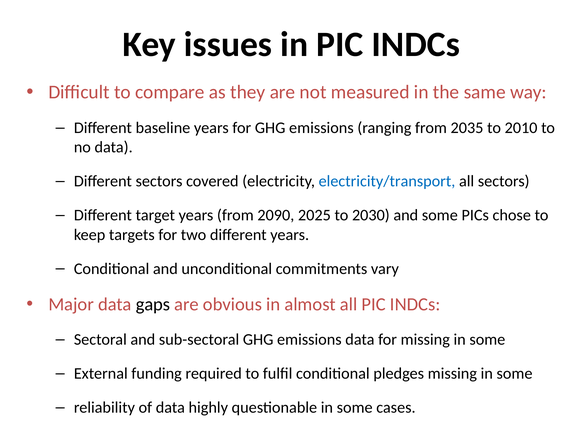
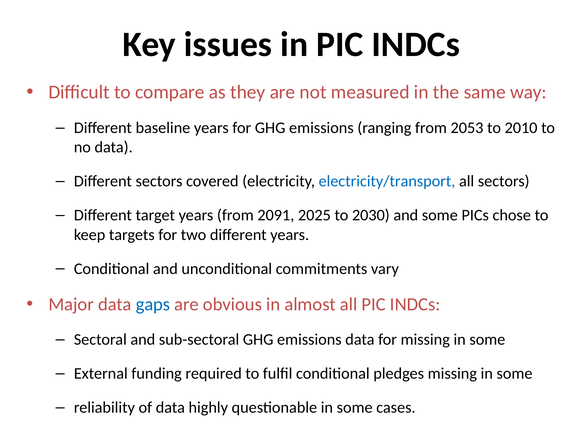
2035: 2035 -> 2053
2090: 2090 -> 2091
gaps colour: black -> blue
